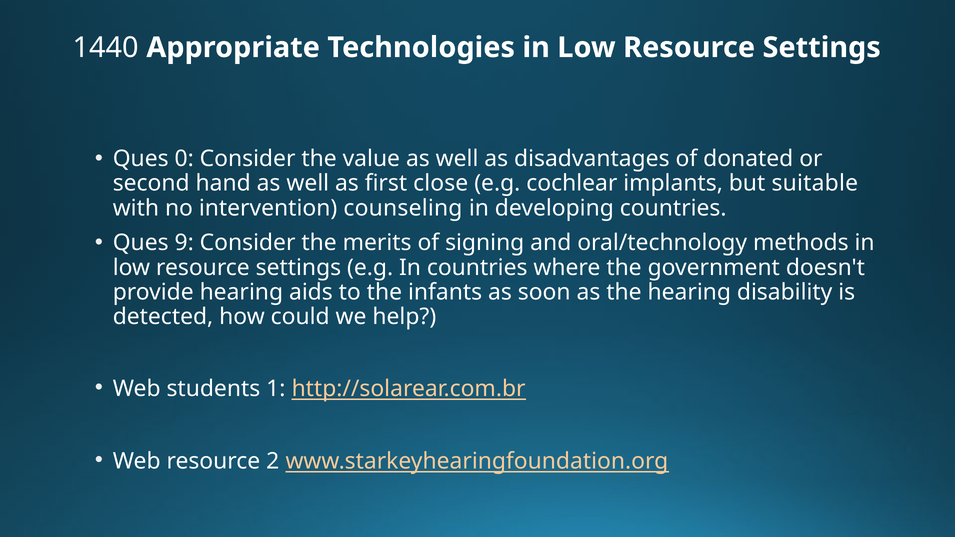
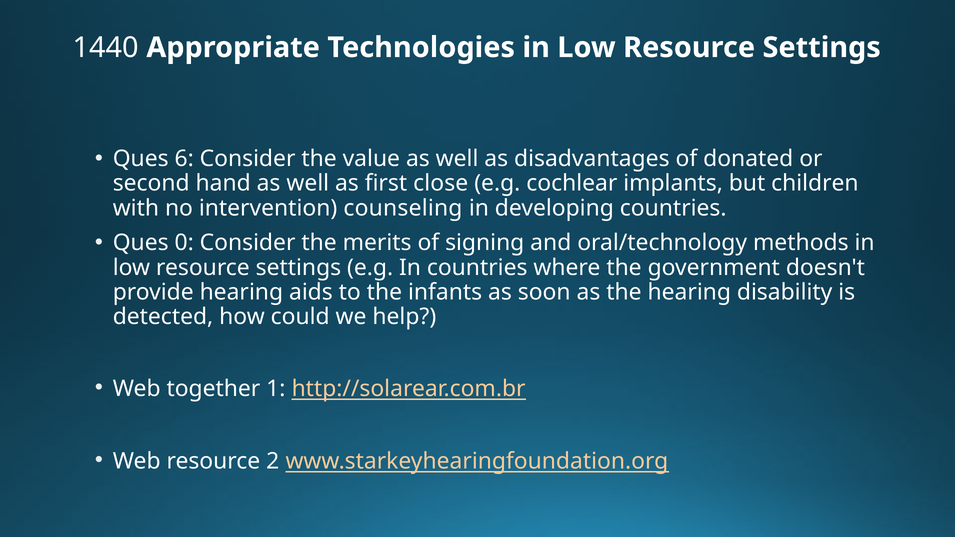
0: 0 -> 6
suitable: suitable -> children
9: 9 -> 0
students: students -> together
